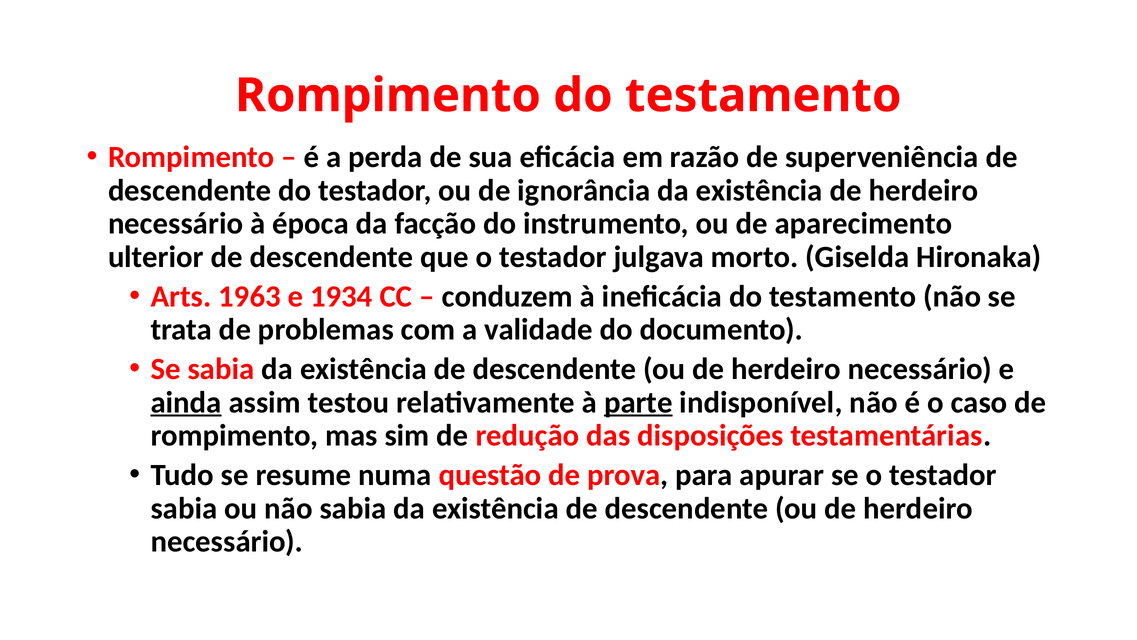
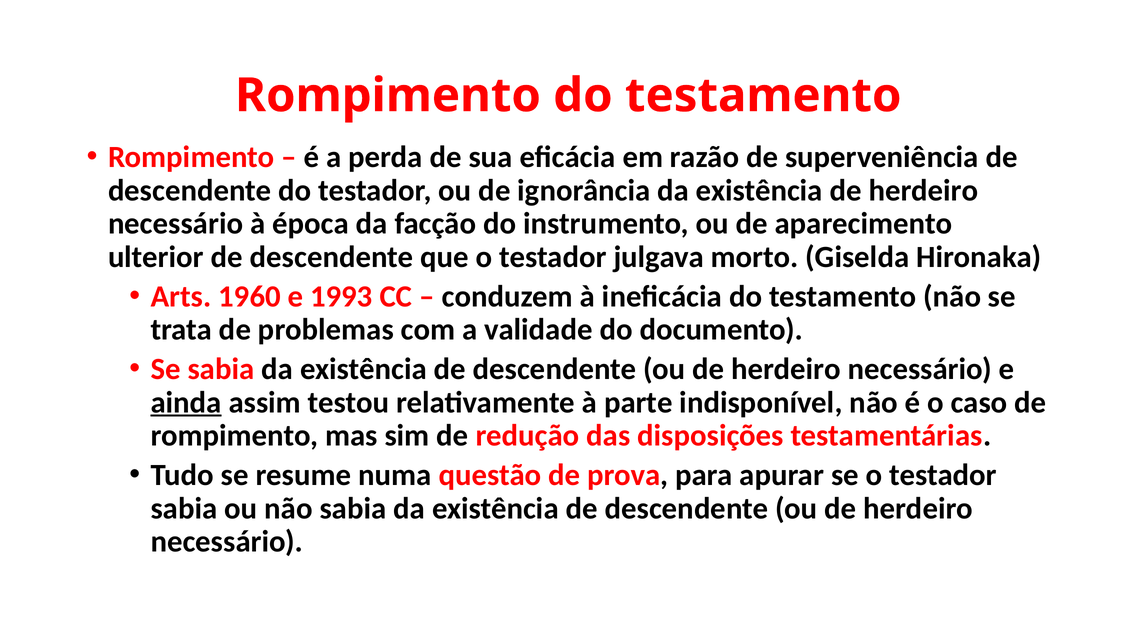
1963: 1963 -> 1960
1934: 1934 -> 1993
parte underline: present -> none
